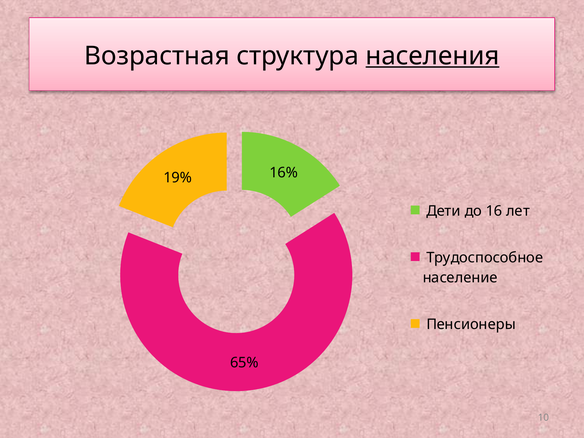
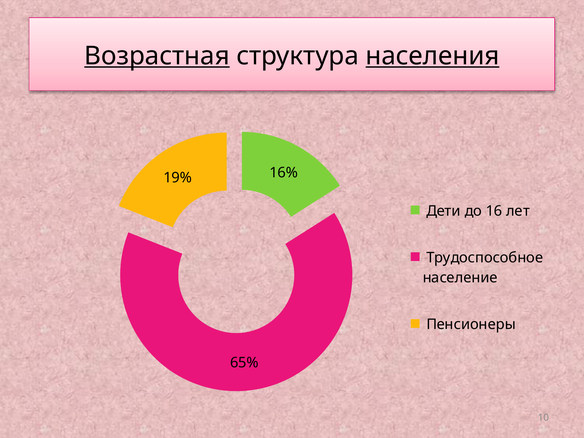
Возрастная underline: none -> present
